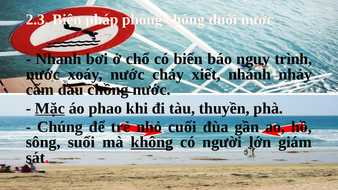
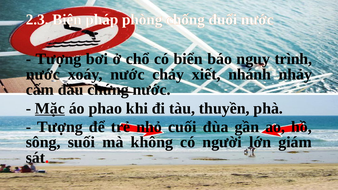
Nhanh at (58, 59): Nhanh -> Tượng
chồng: chồng -> chứng
Chúng at (60, 127): Chúng -> Tượng
không underline: present -> none
